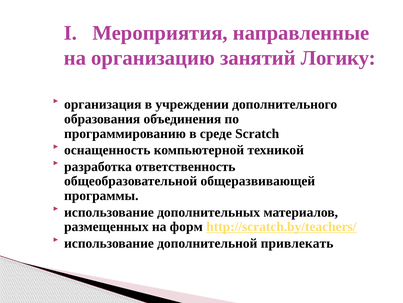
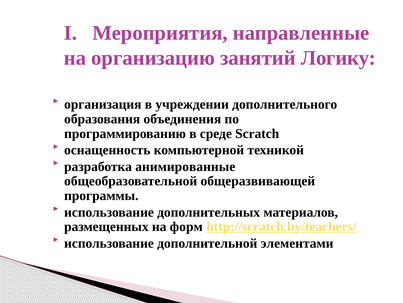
ответственность: ответственность -> анимированные
привлекать: привлекать -> элементами
